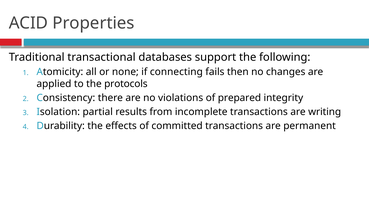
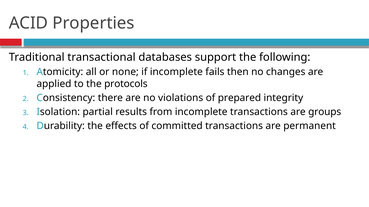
if connecting: connecting -> incomplete
writing: writing -> groups
